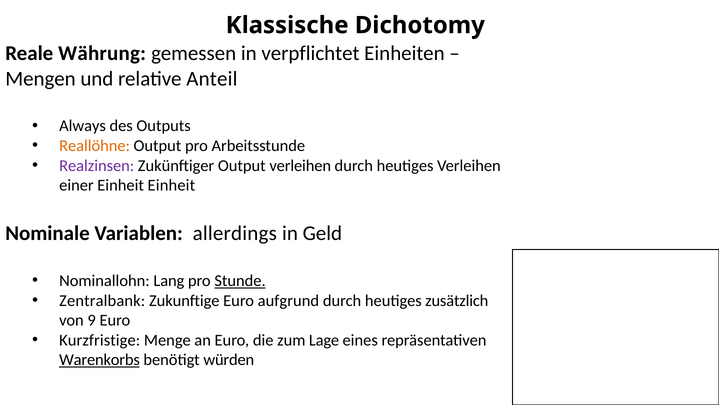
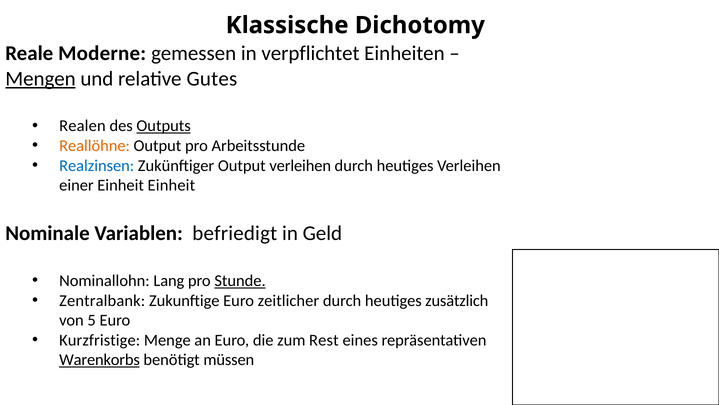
Währung: Währung -> Moderne
Mengen underline: none -> present
Anteil: Anteil -> Gutes
Always: Always -> Realen
Outputs underline: none -> present
Realzinsen colour: purple -> blue
allerdings: allerdings -> befriedigt
aufgrund: aufgrund -> zeitlicher
9: 9 -> 5
Lage: Lage -> Rest
würden: würden -> müssen
